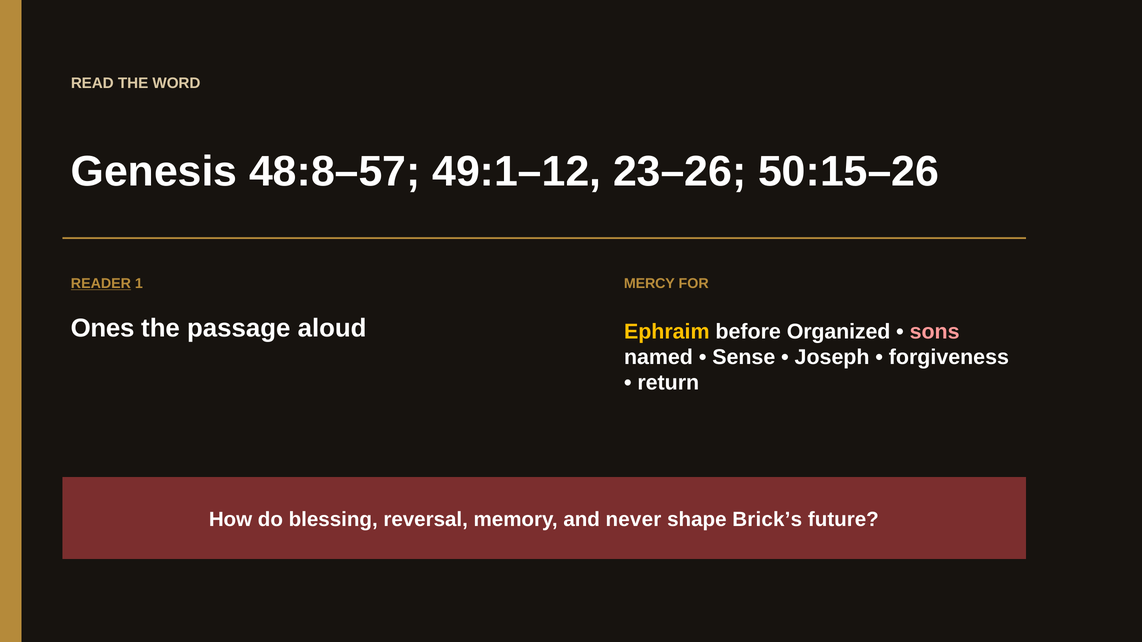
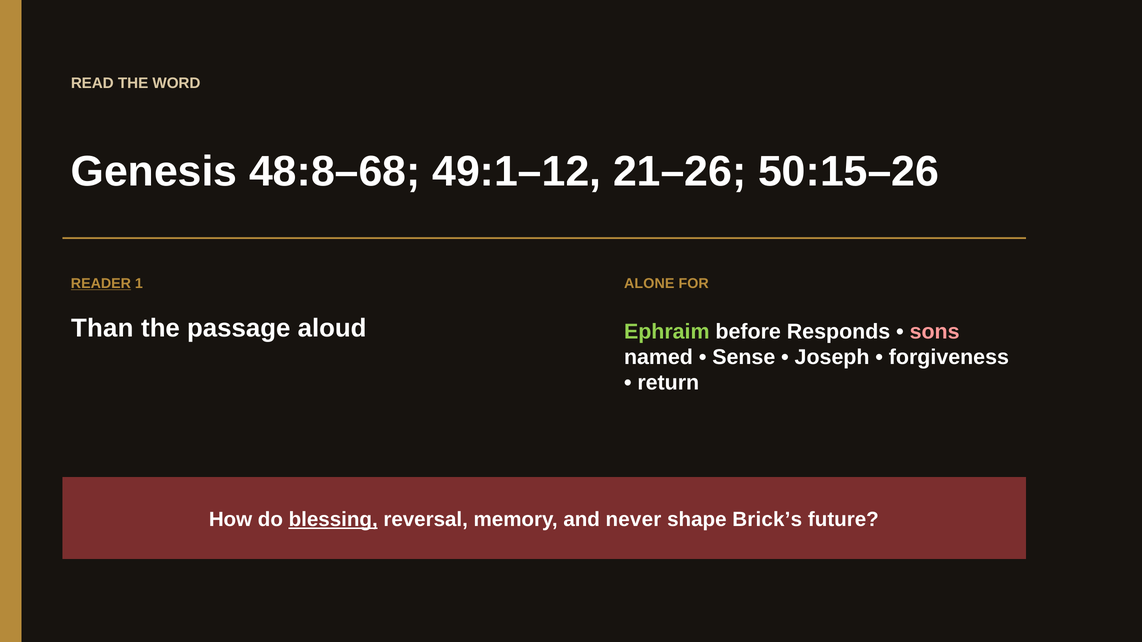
48:8–57: 48:8–57 -> 48:8–68
23–26: 23–26 -> 21–26
MERCY: MERCY -> ALONE
Ones: Ones -> Than
Ephraim colour: yellow -> light green
Organized: Organized -> Responds
blessing underline: none -> present
